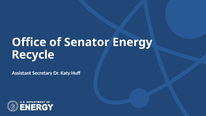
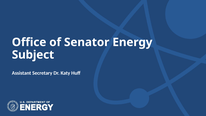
Recycle: Recycle -> Subject
